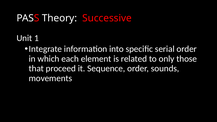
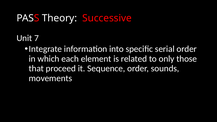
1: 1 -> 7
